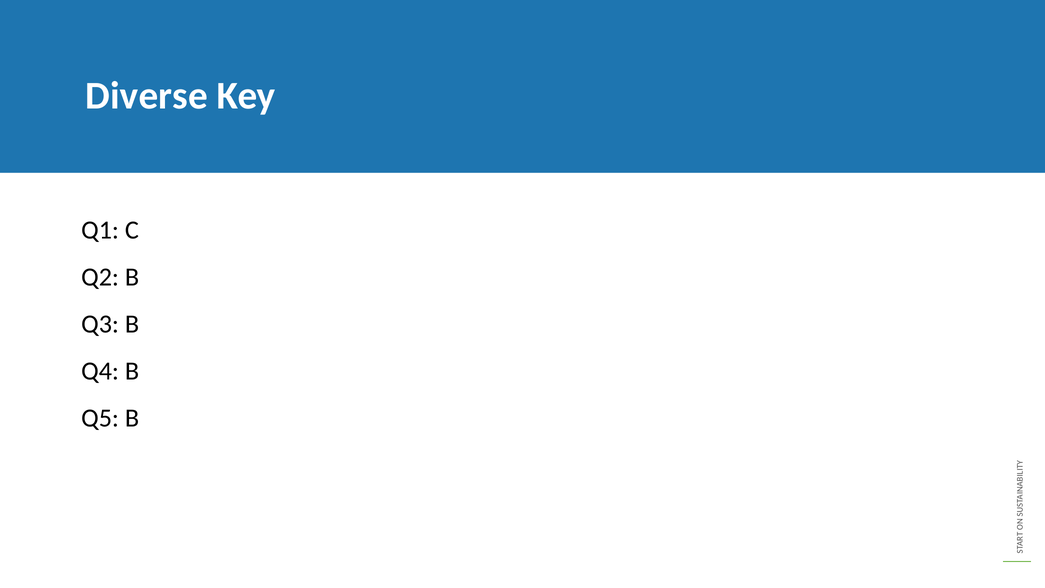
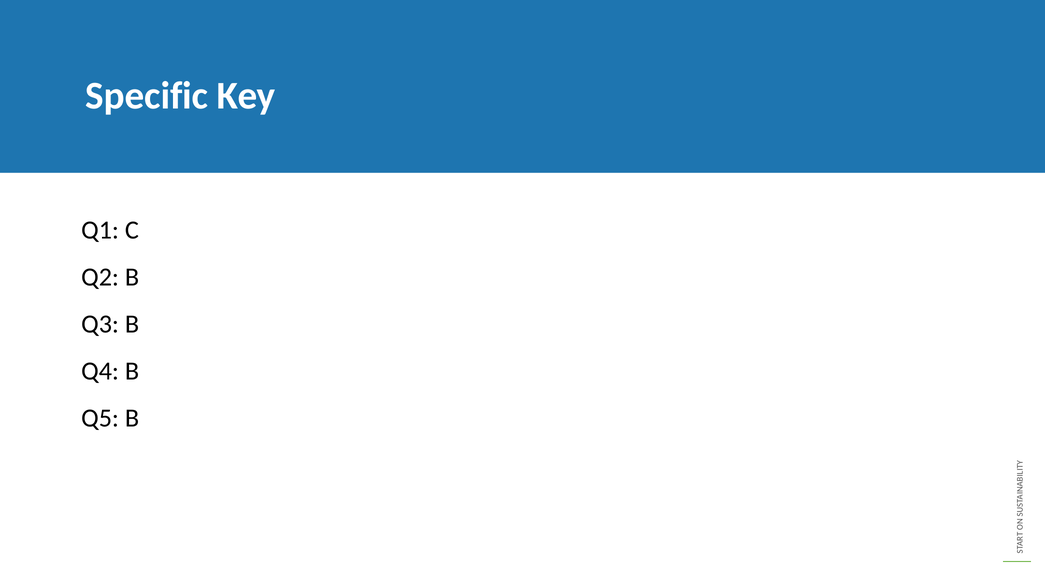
Diverse: Diverse -> Specific
